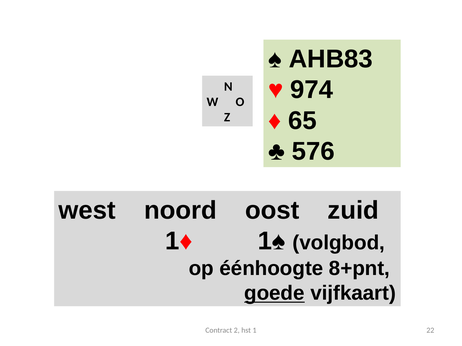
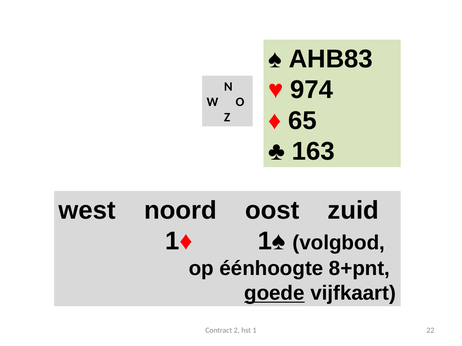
576: 576 -> 163
